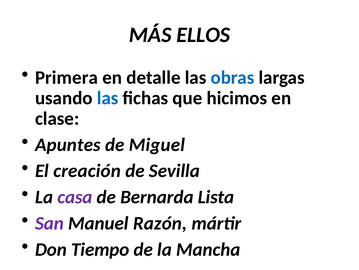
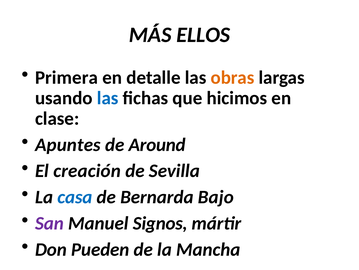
obras colour: blue -> orange
Miguel: Miguel -> Around
casa colour: purple -> blue
Lista: Lista -> Bajo
Razón: Razón -> Signos
Tiempo: Tiempo -> Pueden
